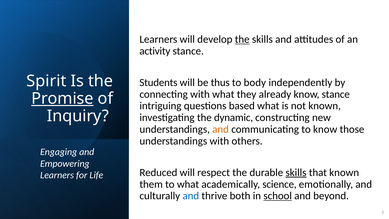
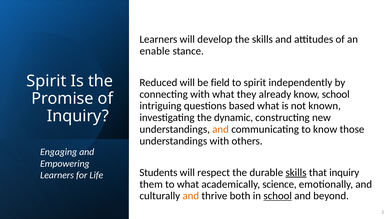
the at (242, 39) underline: present -> none
activity: activity -> enable
Students: Students -> Reduced
thus: thus -> field
to body: body -> spirit
know stance: stance -> school
Promise underline: present -> none
Reduced: Reduced -> Students
that known: known -> inquiry
and at (191, 196) colour: blue -> orange
